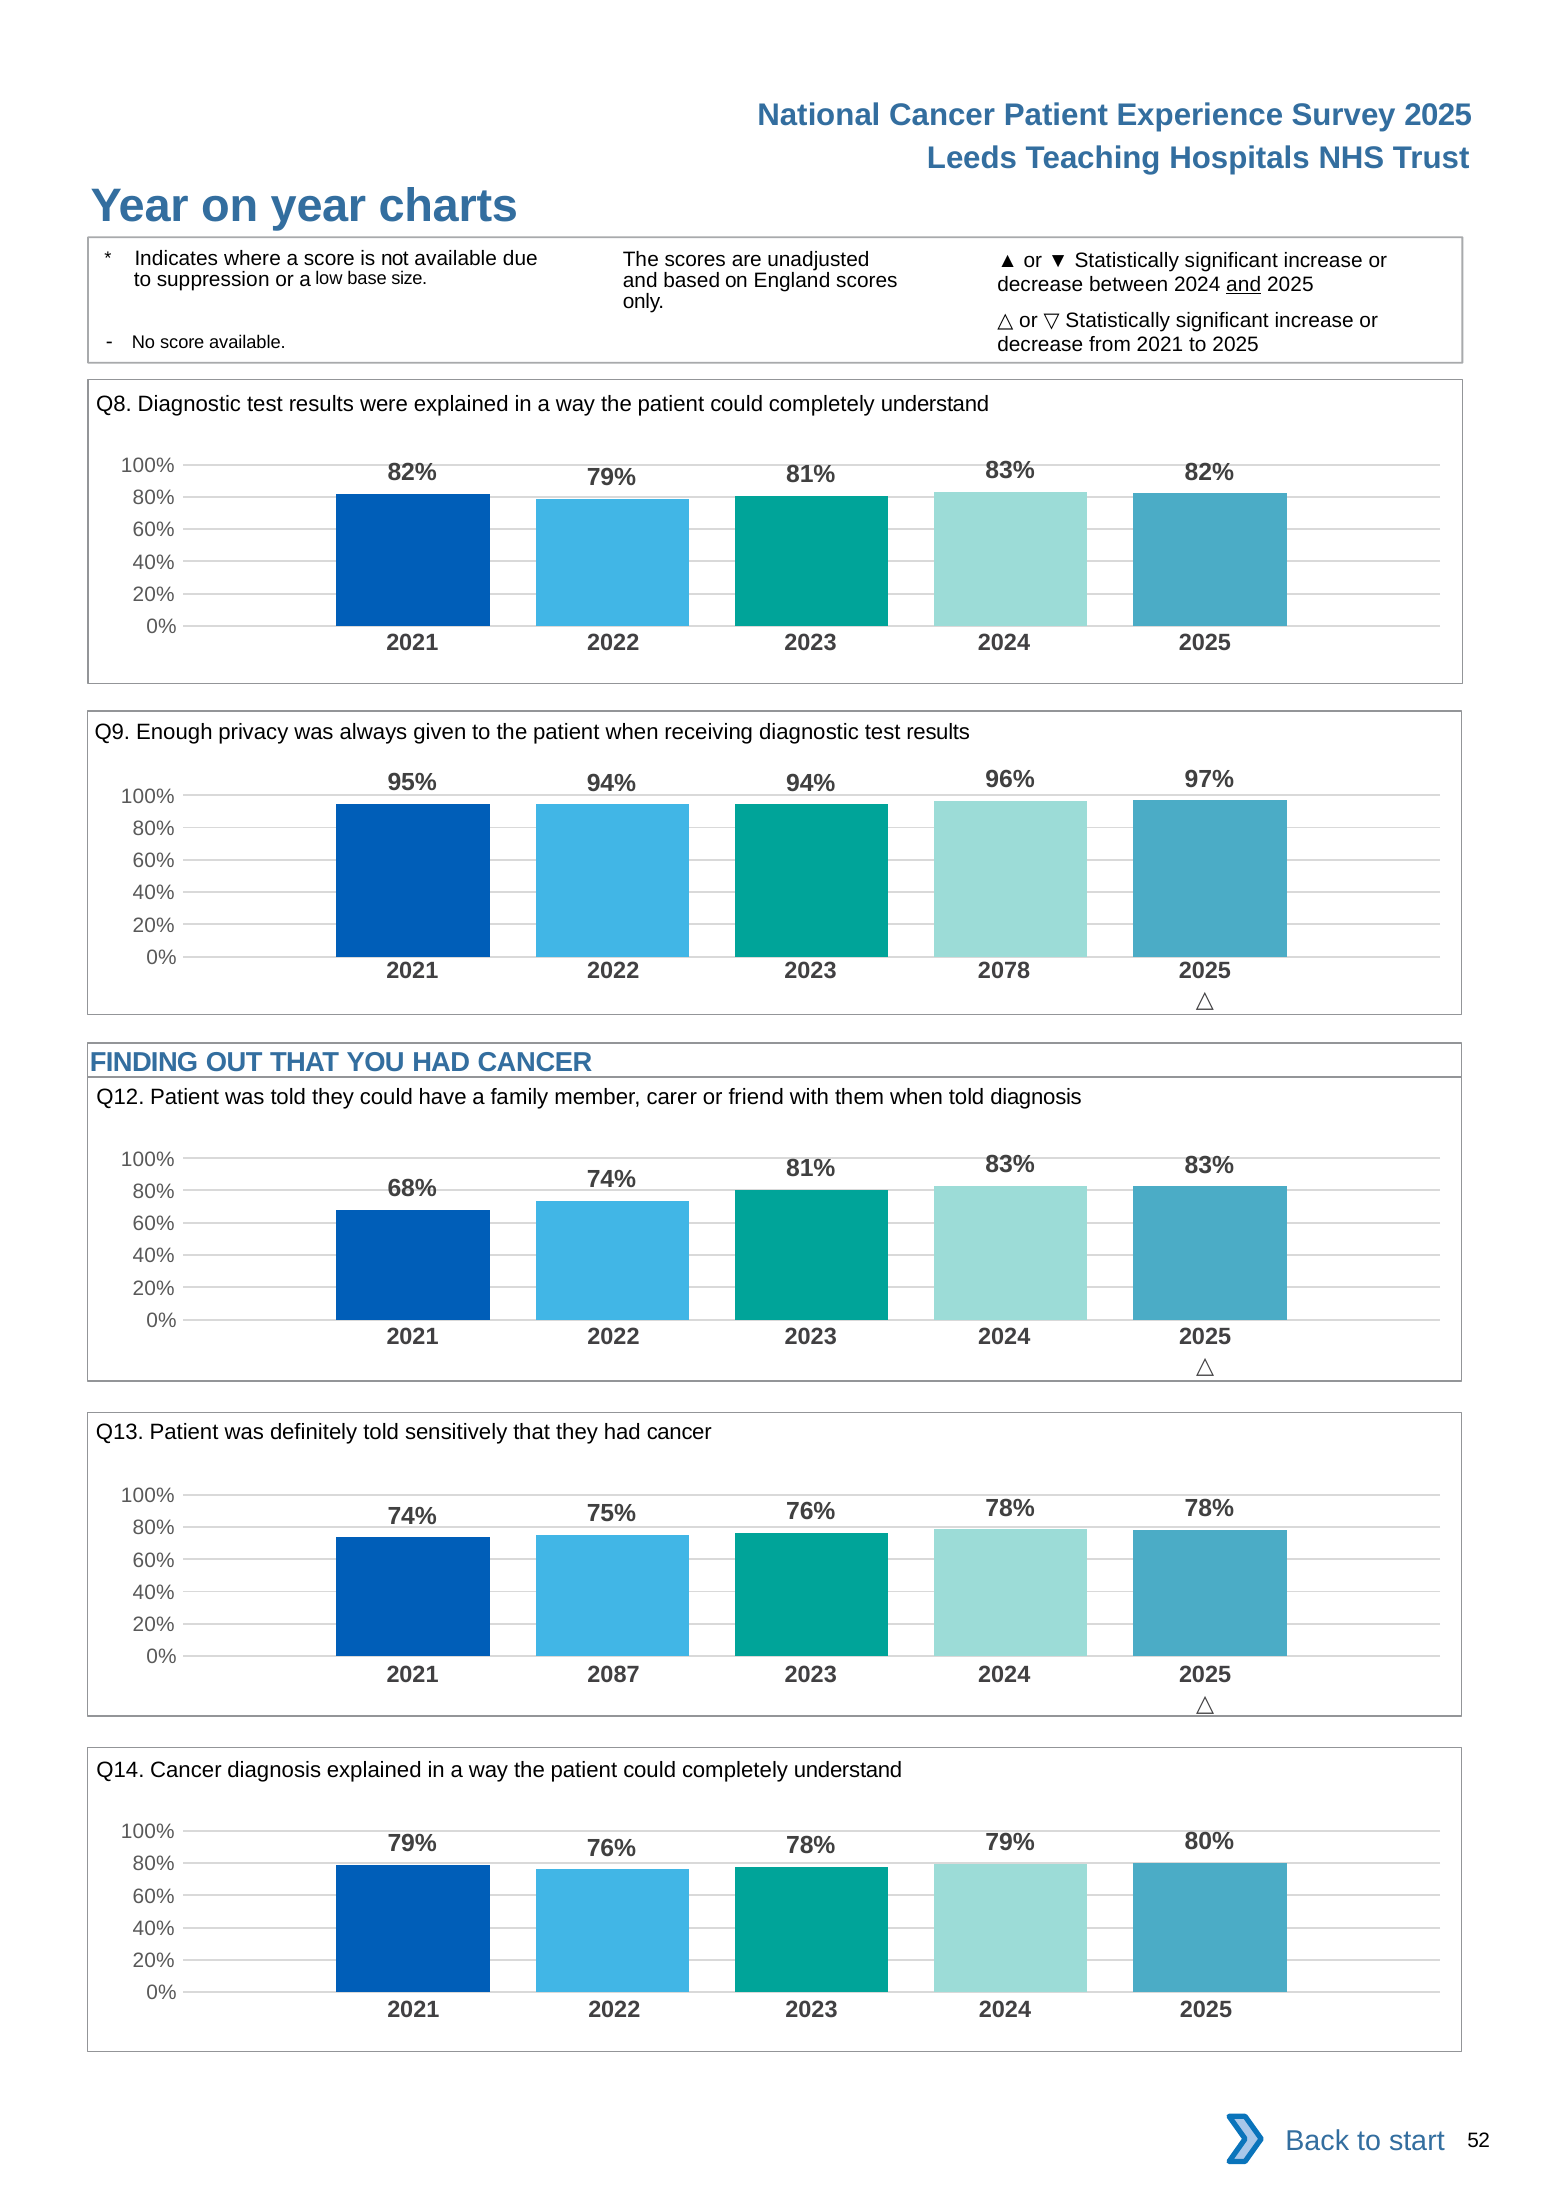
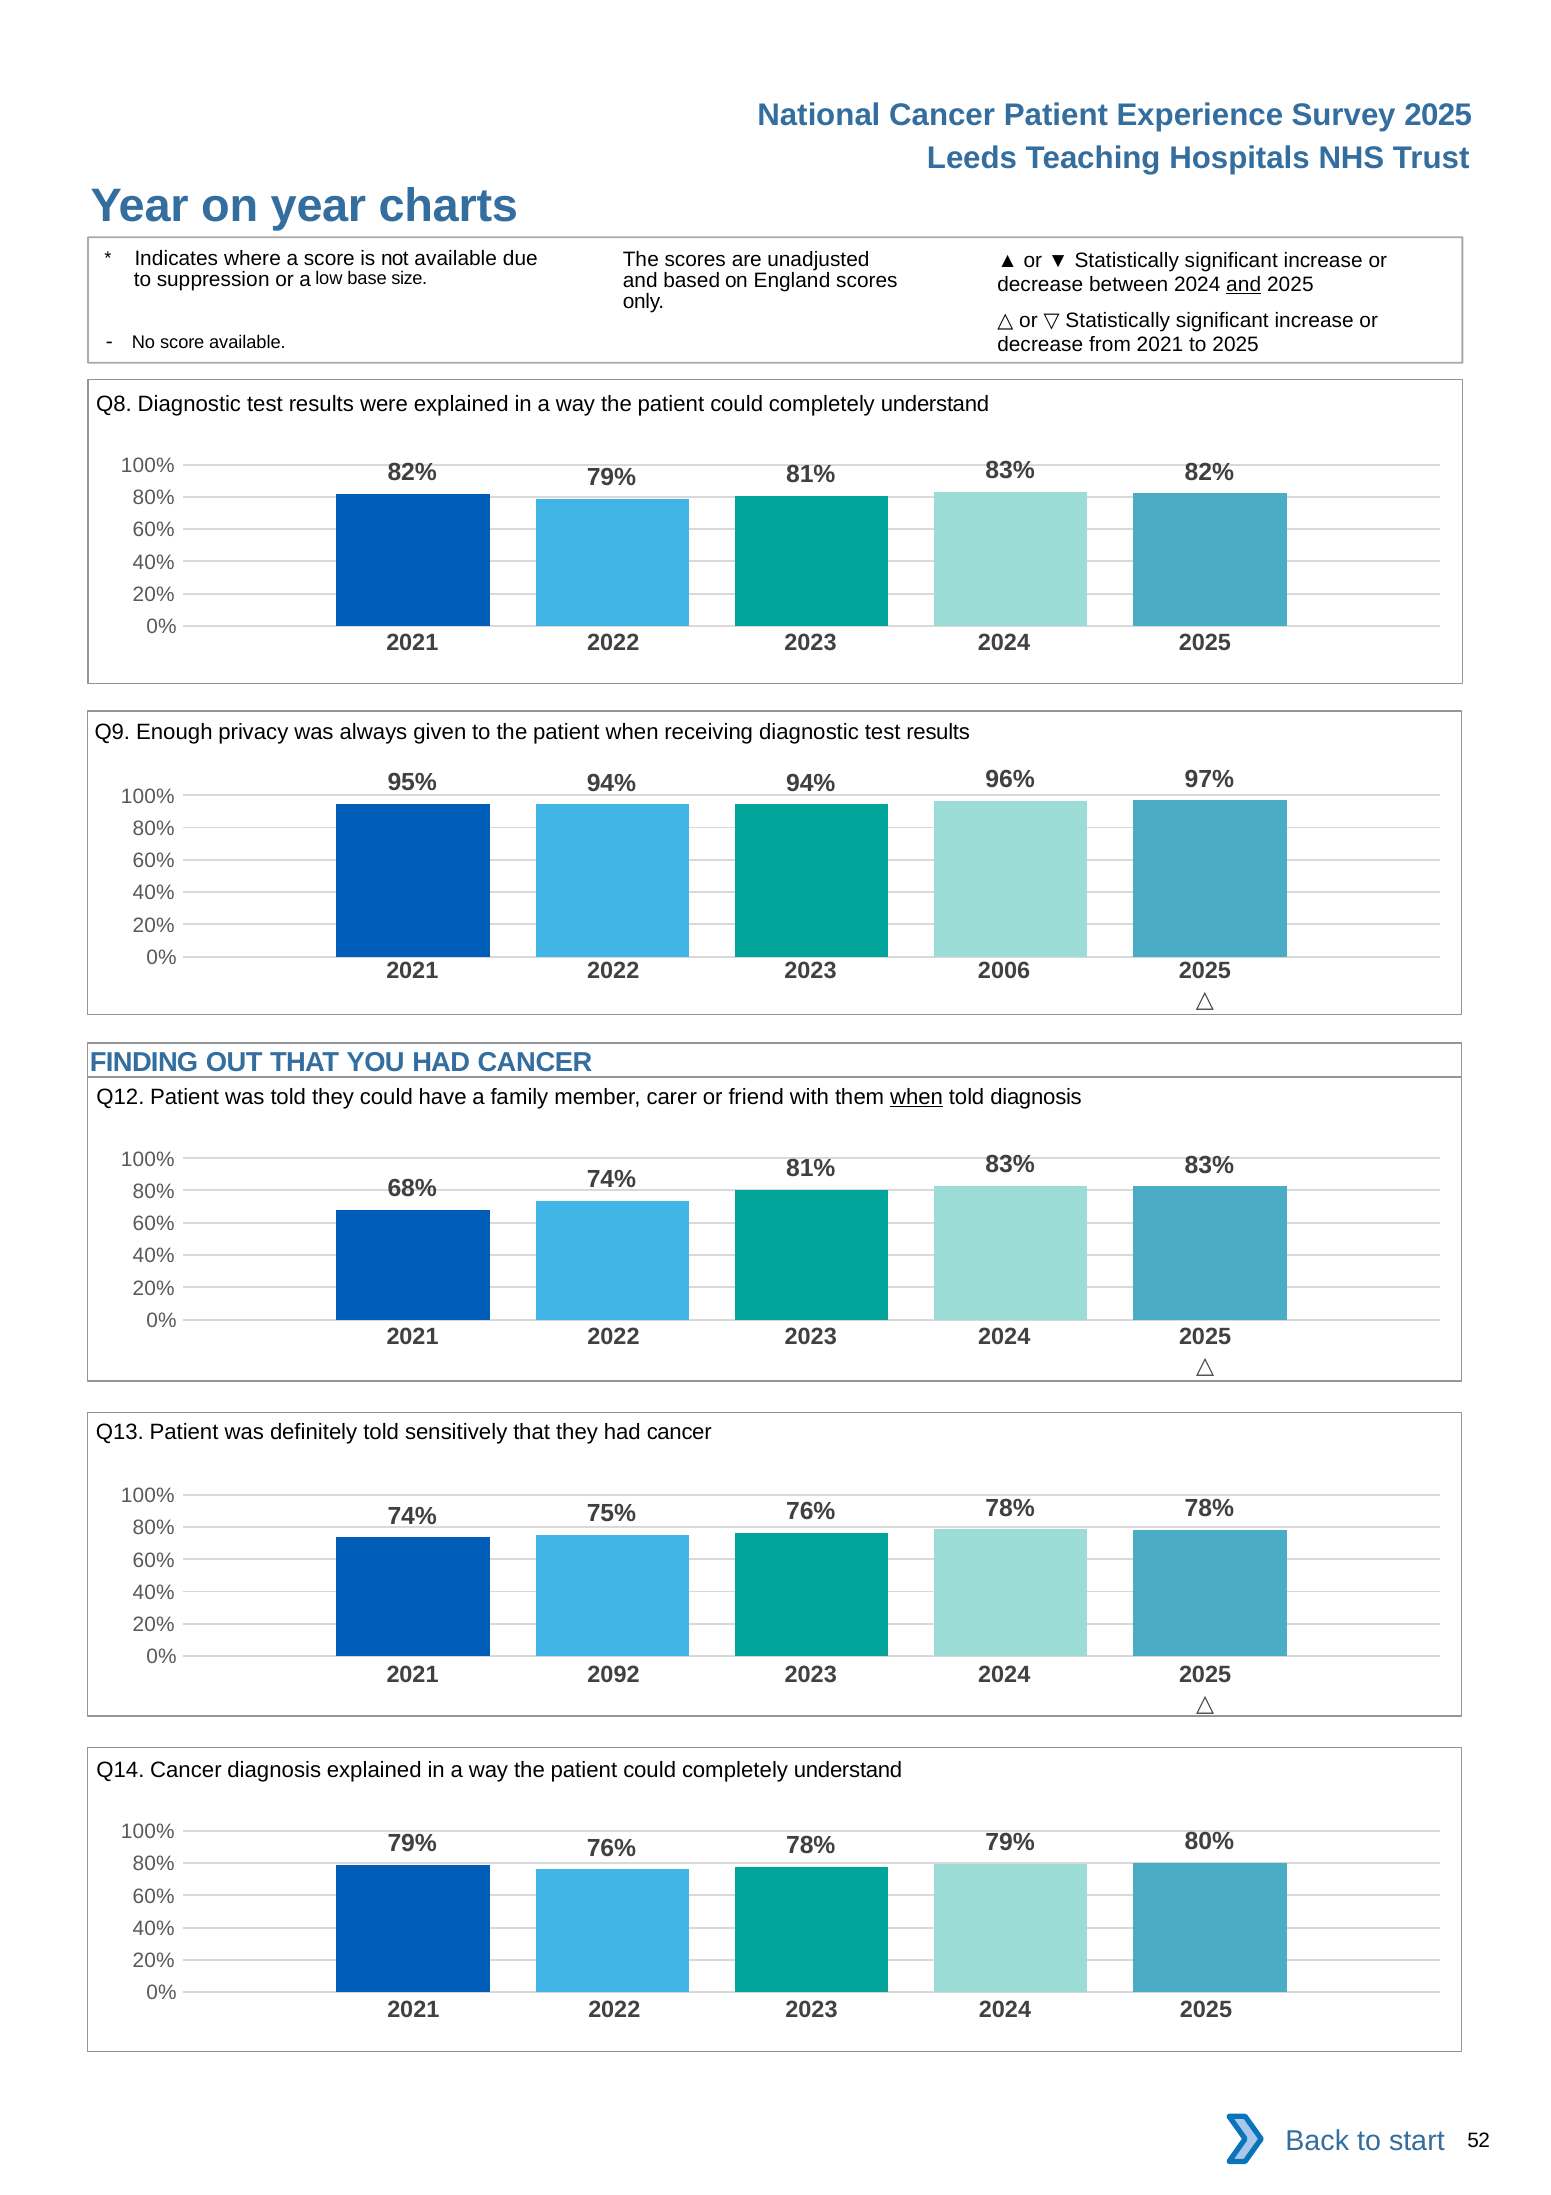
2078: 2078 -> 2006
when at (917, 1097) underline: none -> present
2087: 2087 -> 2092
